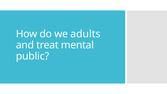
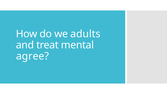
public: public -> agree
